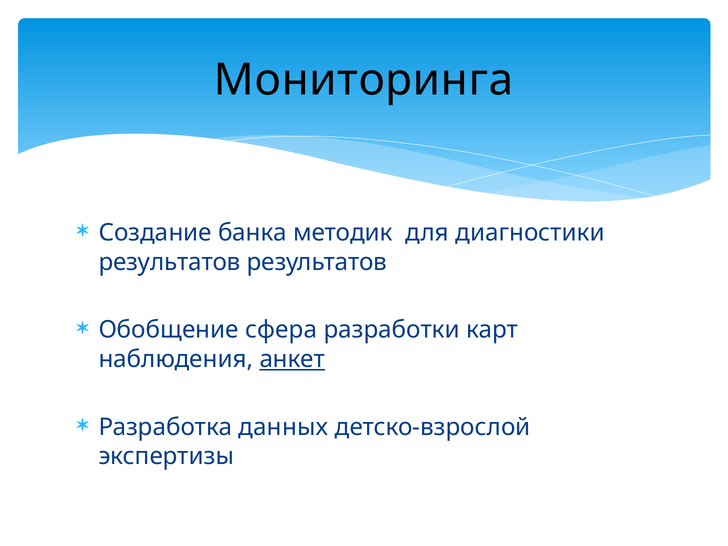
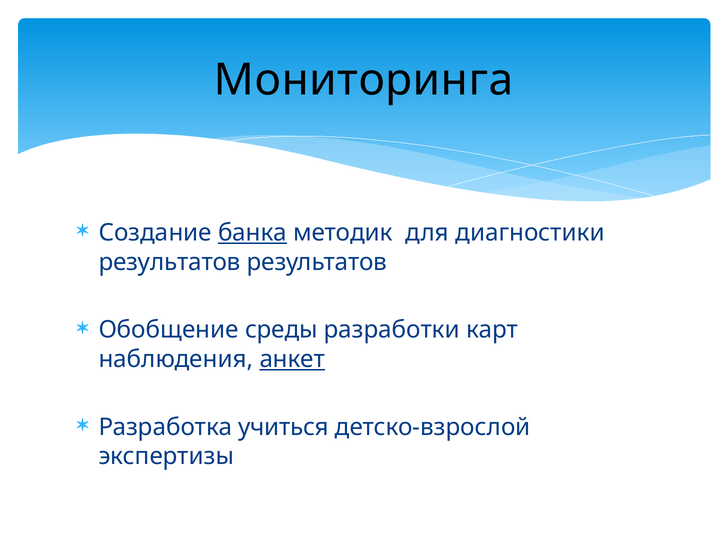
банка underline: none -> present
сфера: сфера -> среды
данных: данных -> учиться
